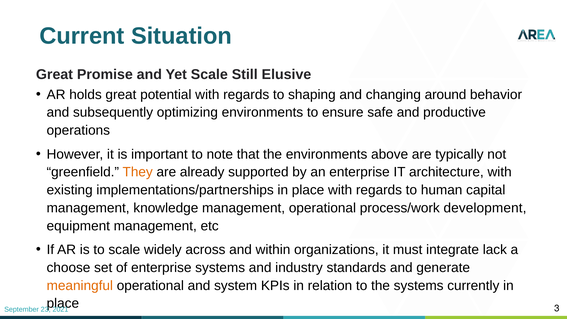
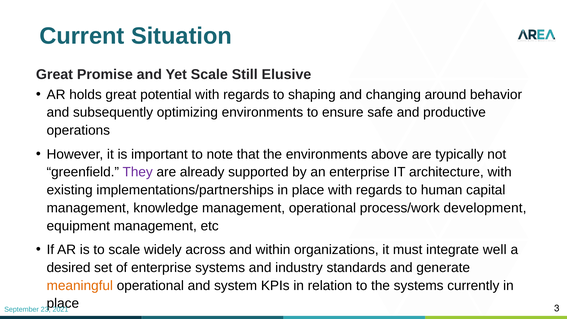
They colour: orange -> purple
lack: lack -> well
choose: choose -> desired
